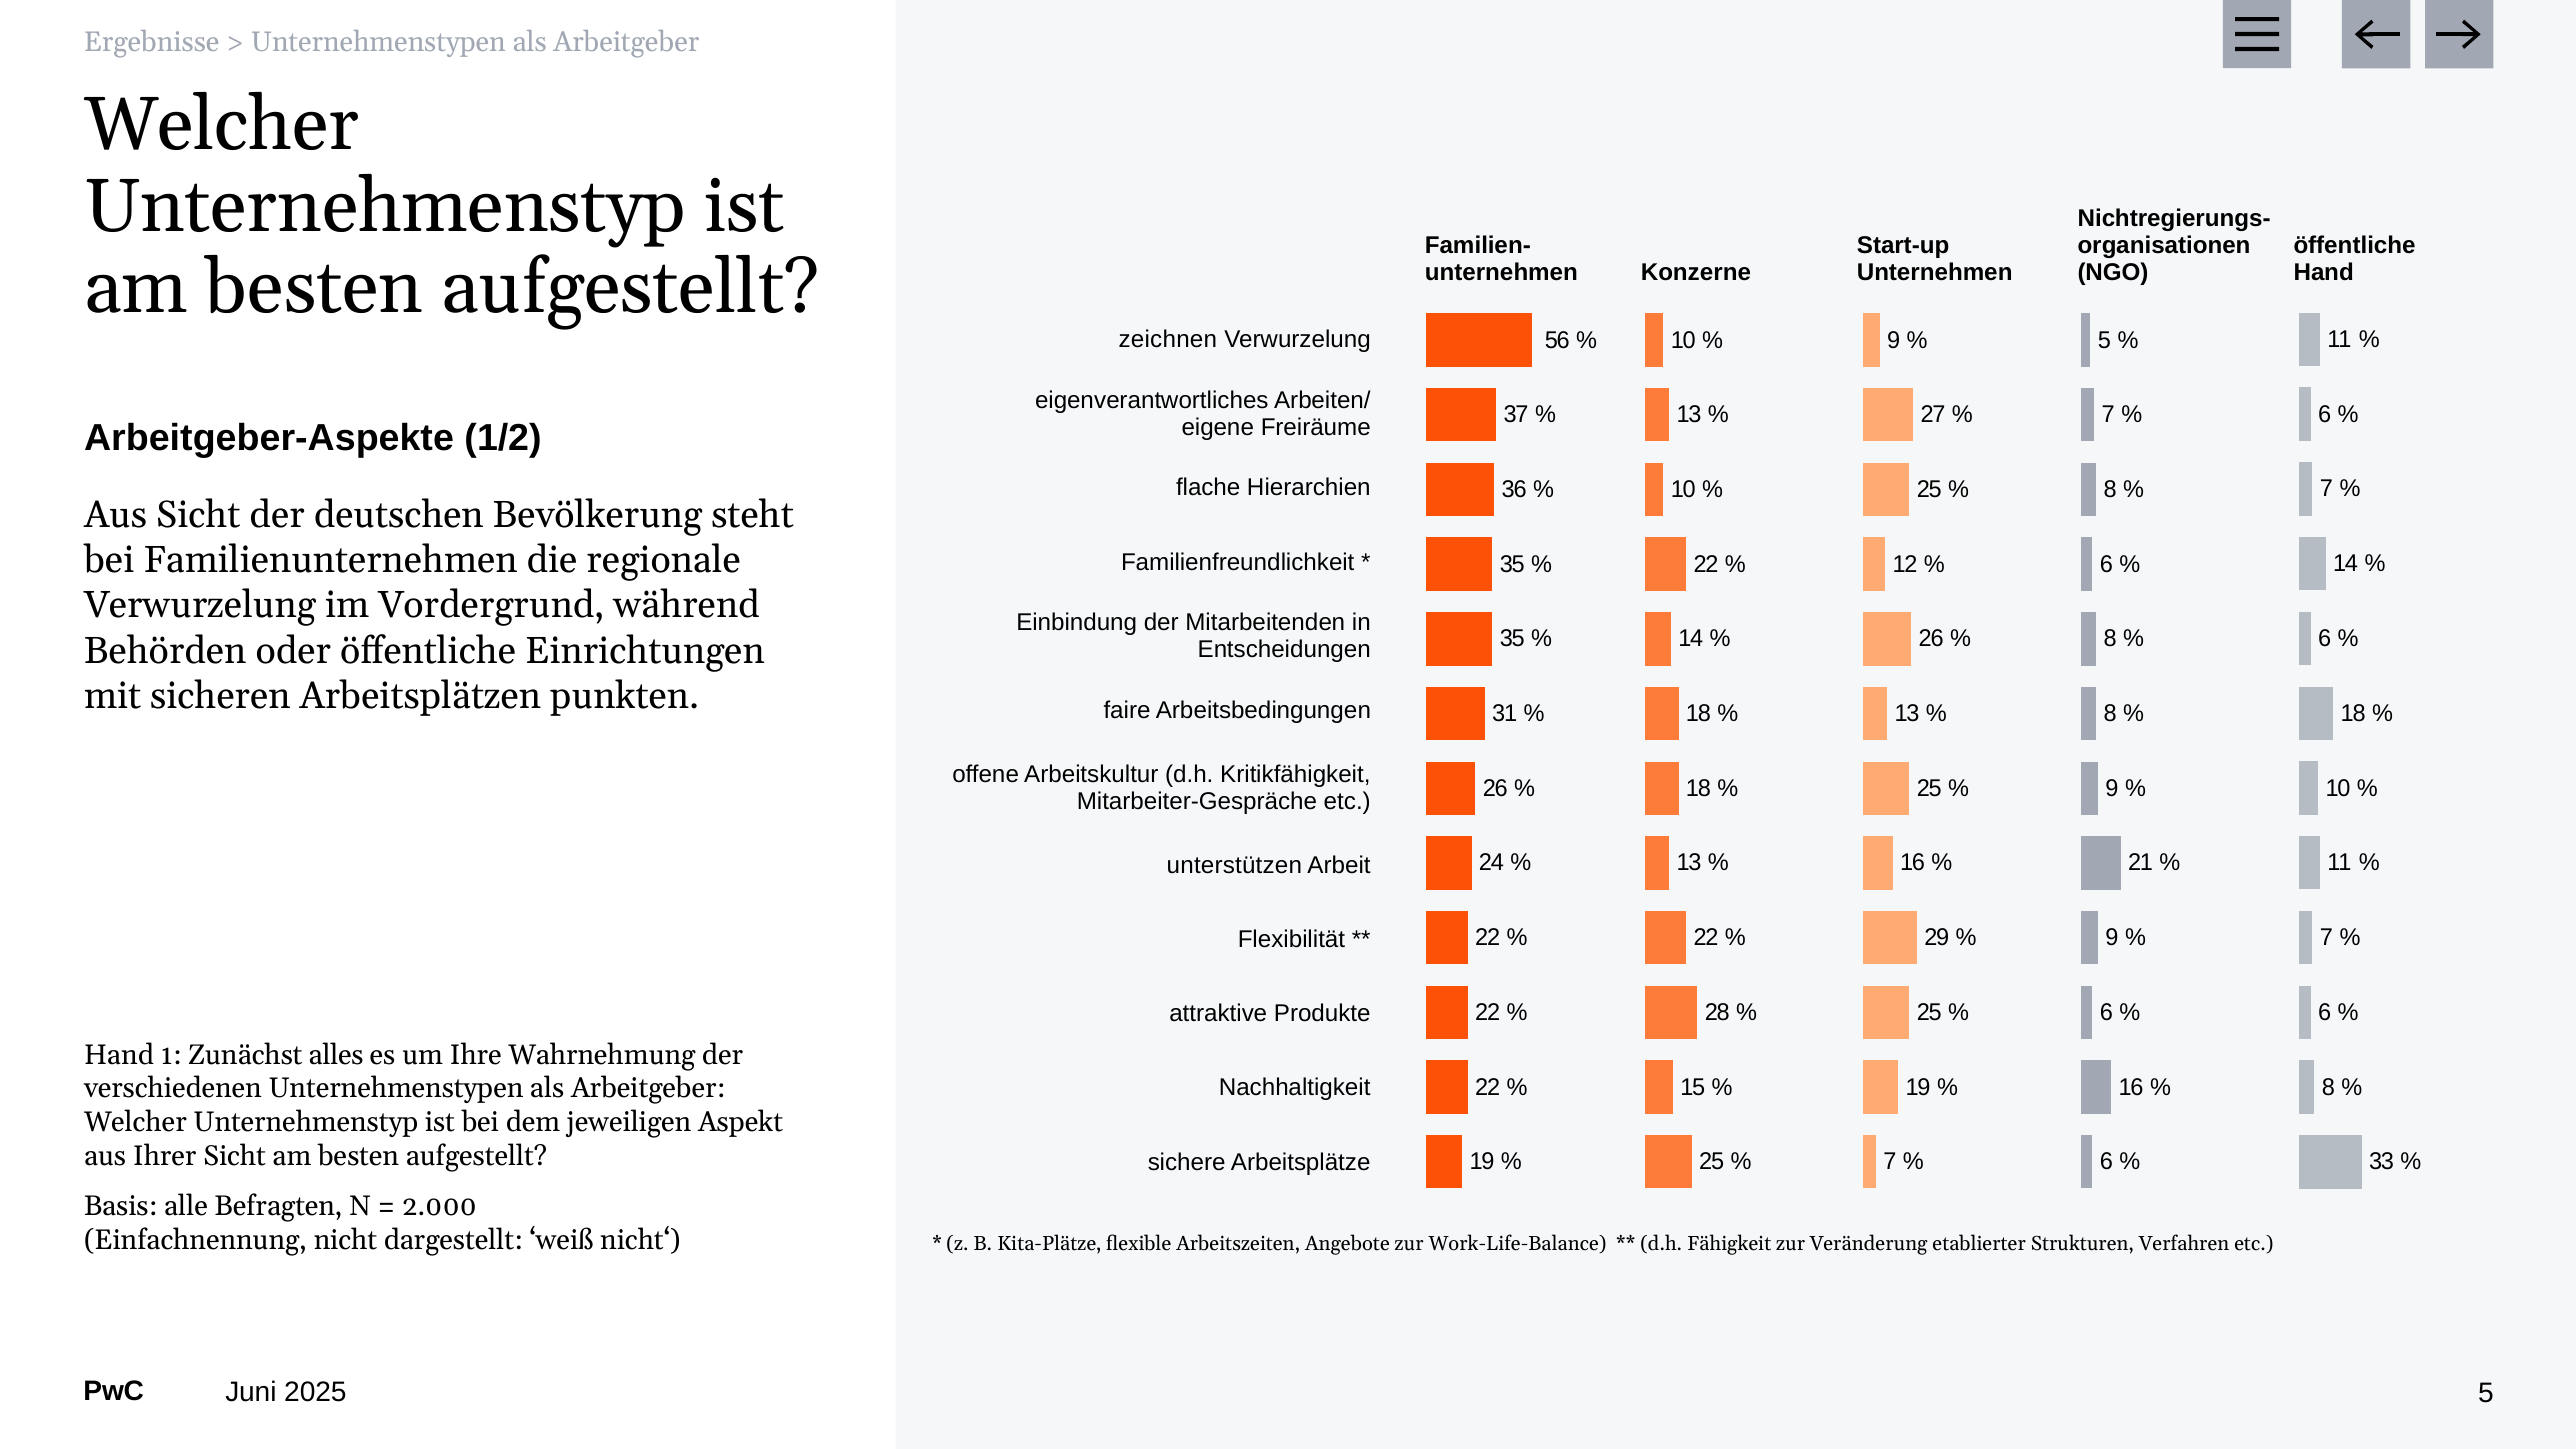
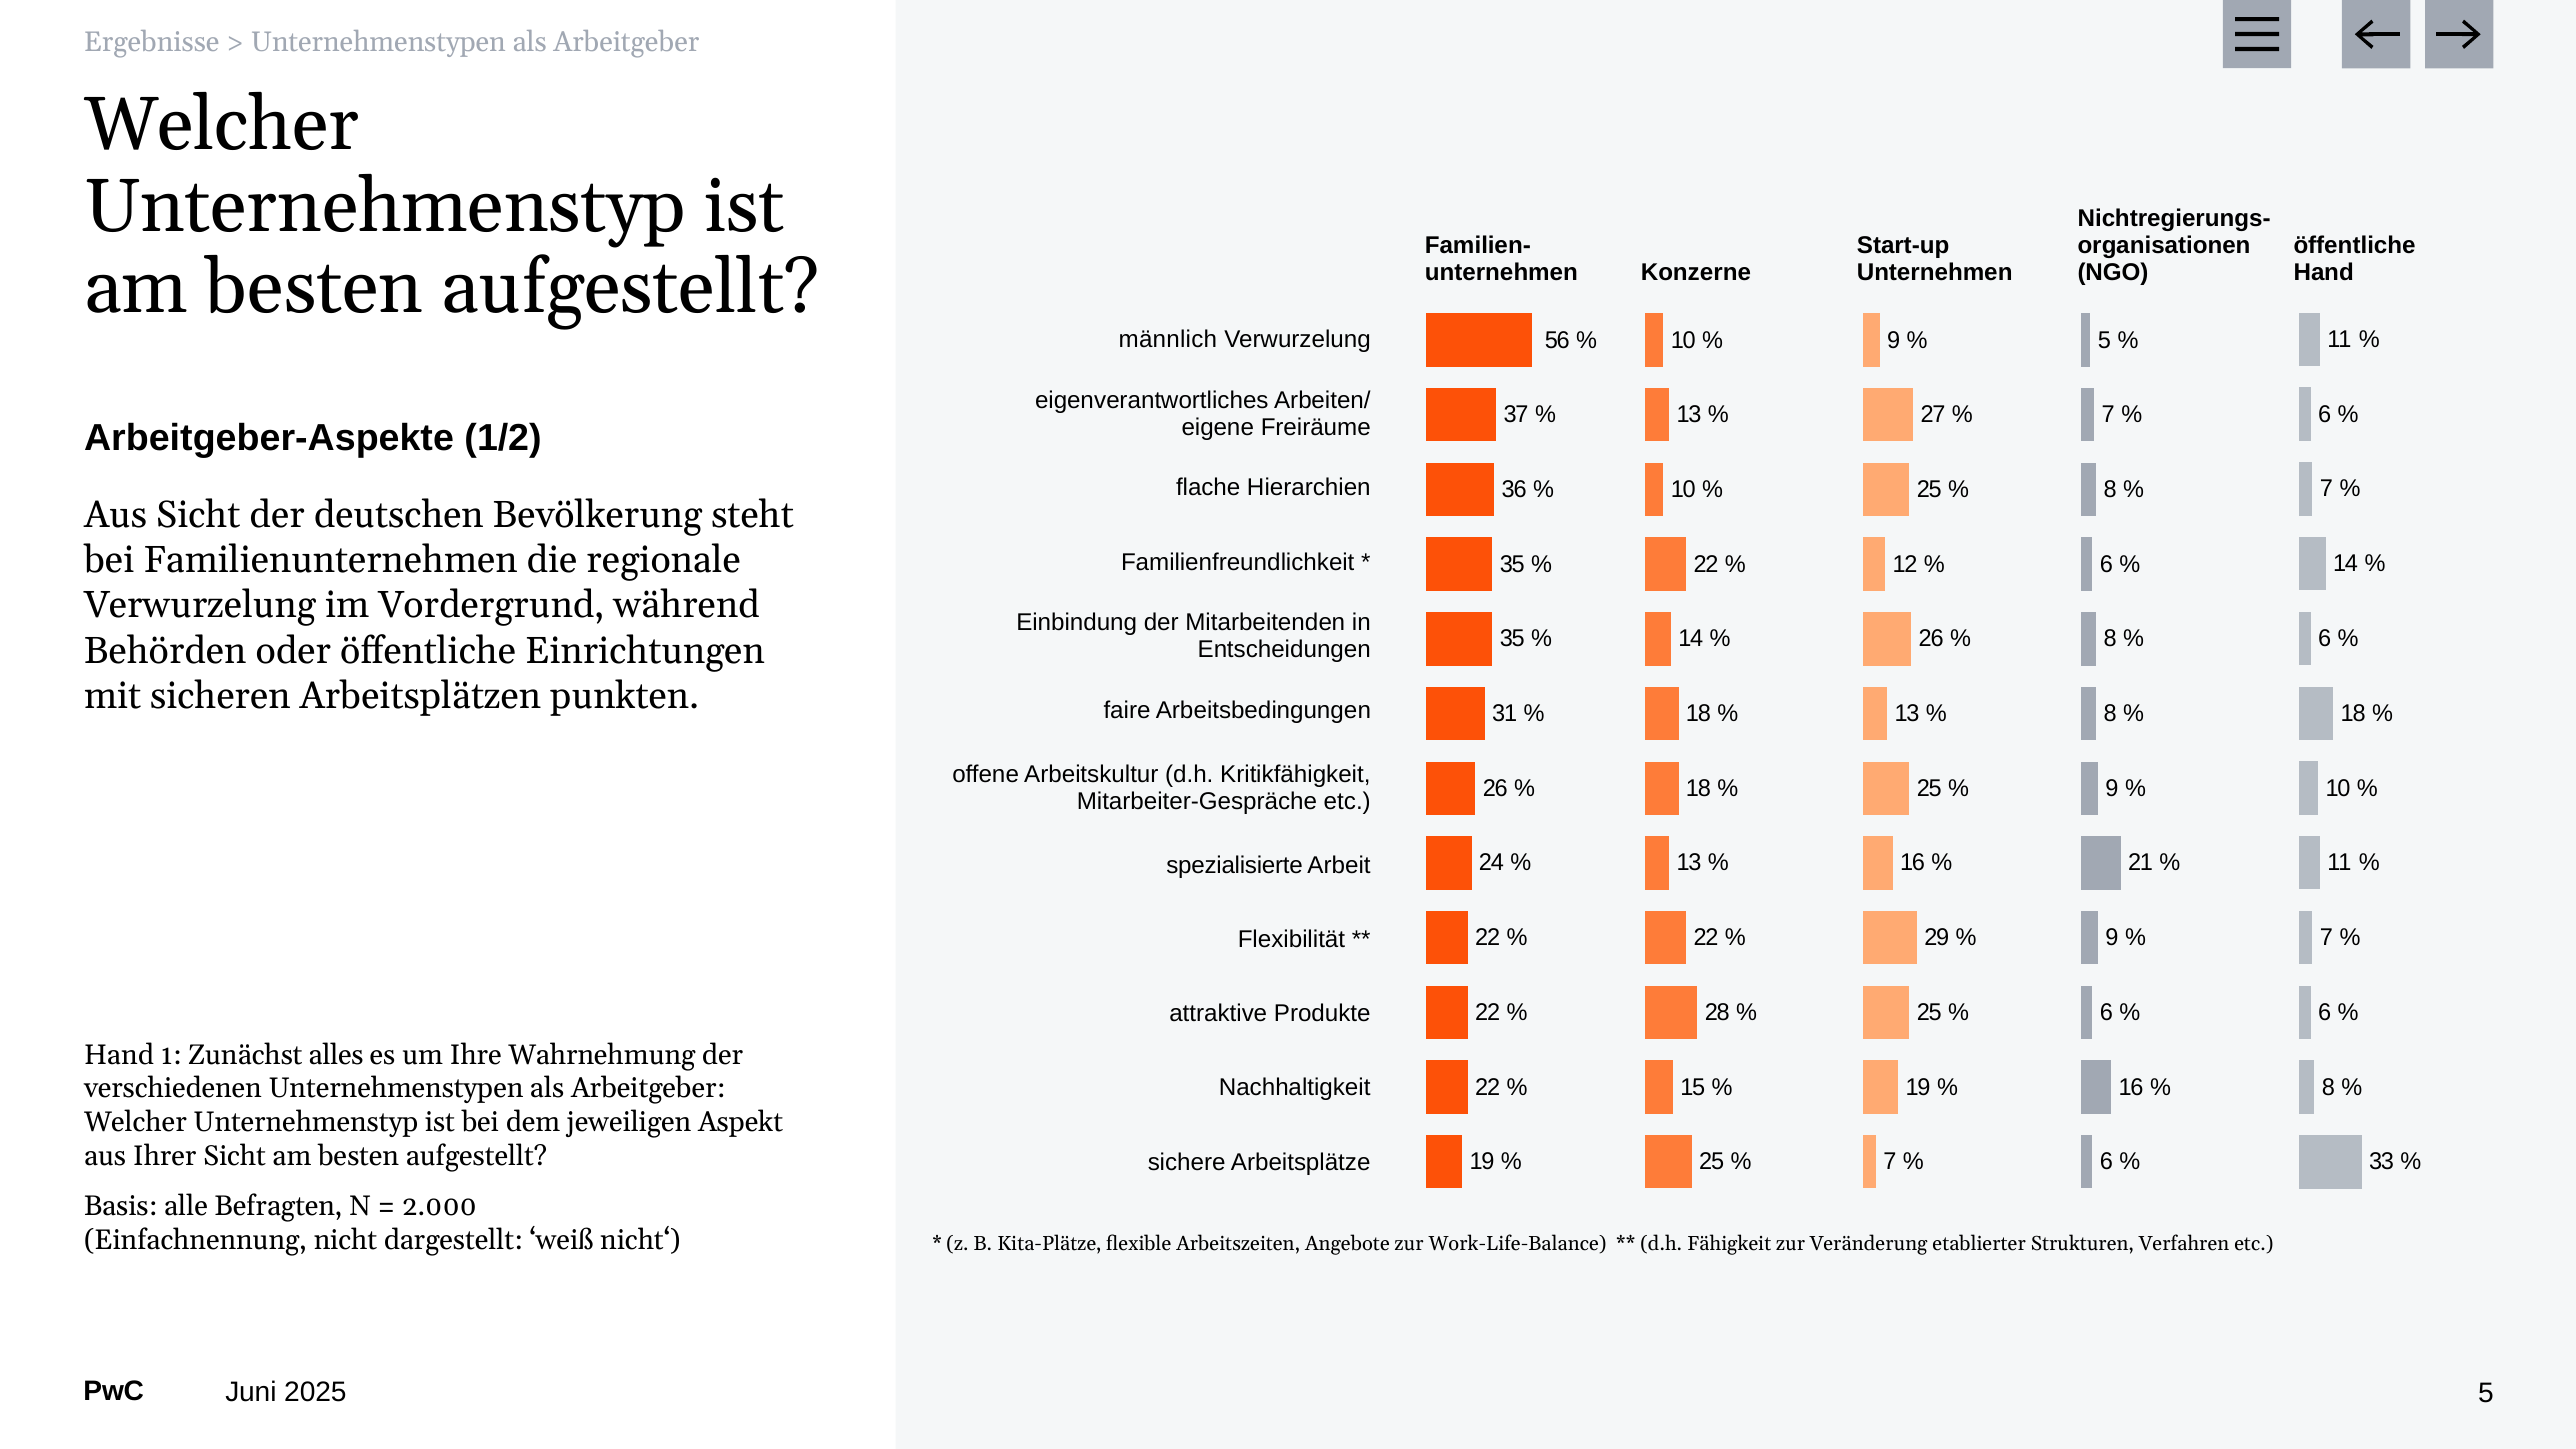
zeichnen: zeichnen -> männlich
unterstützen: unterstützen -> spezialisierte
